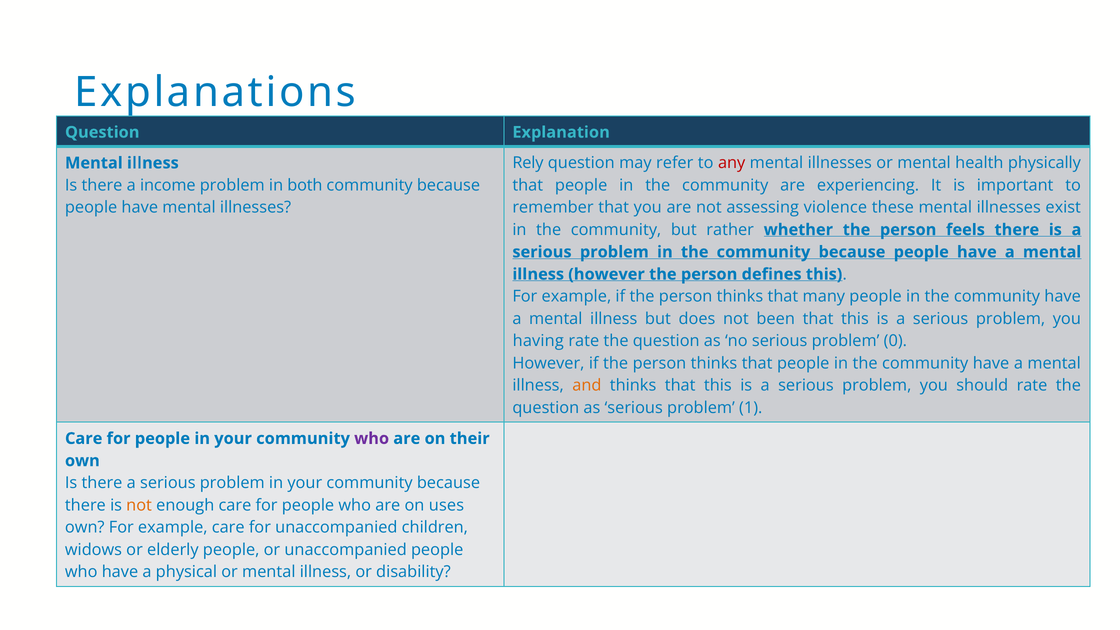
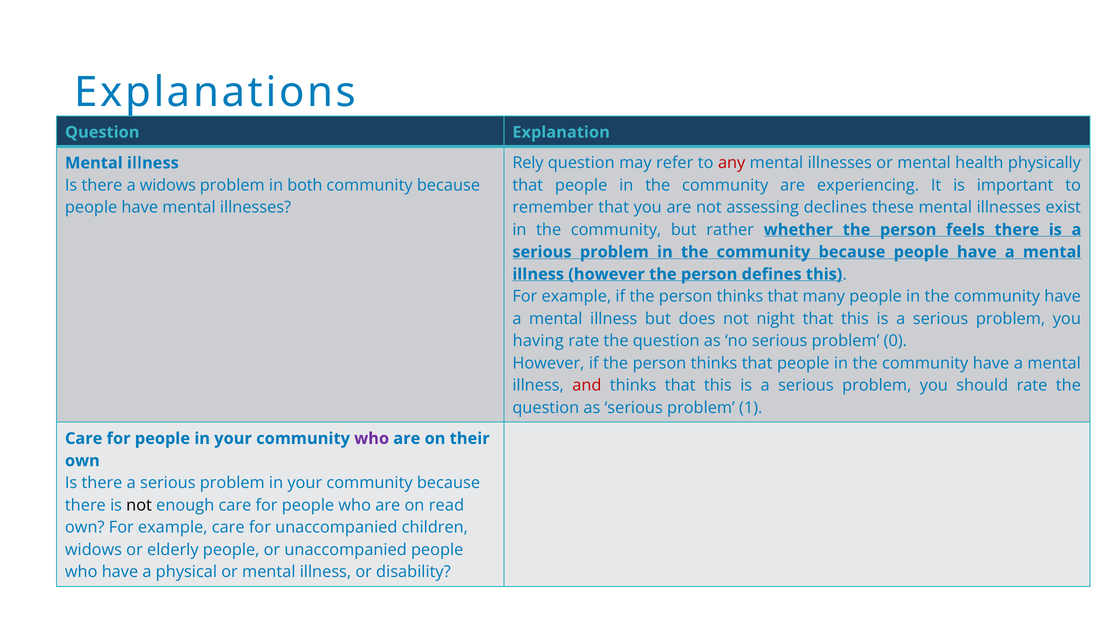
a income: income -> widows
violence: violence -> declines
been: been -> night
and colour: orange -> red
not at (139, 505) colour: orange -> black
uses: uses -> read
